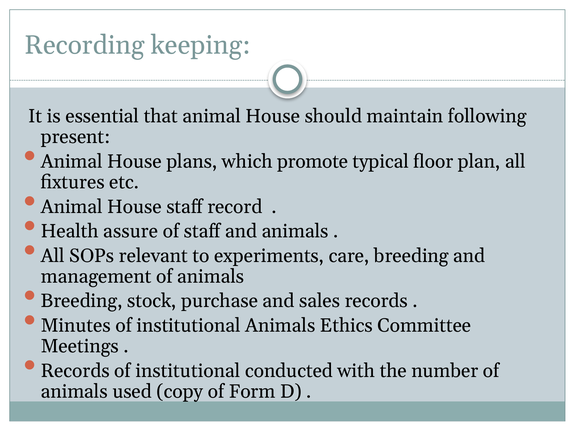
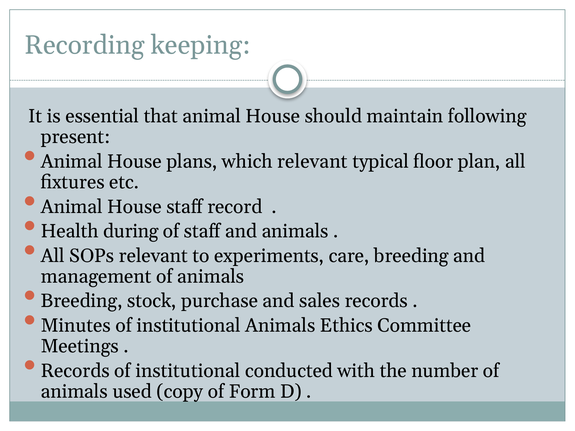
which promote: promote -> relevant
assure: assure -> during
